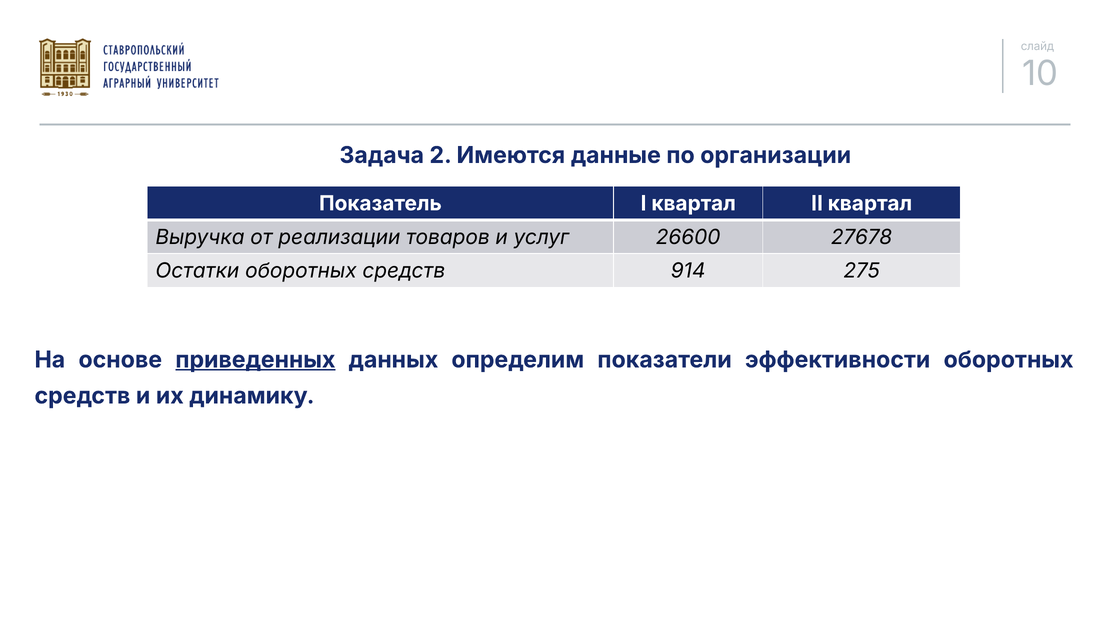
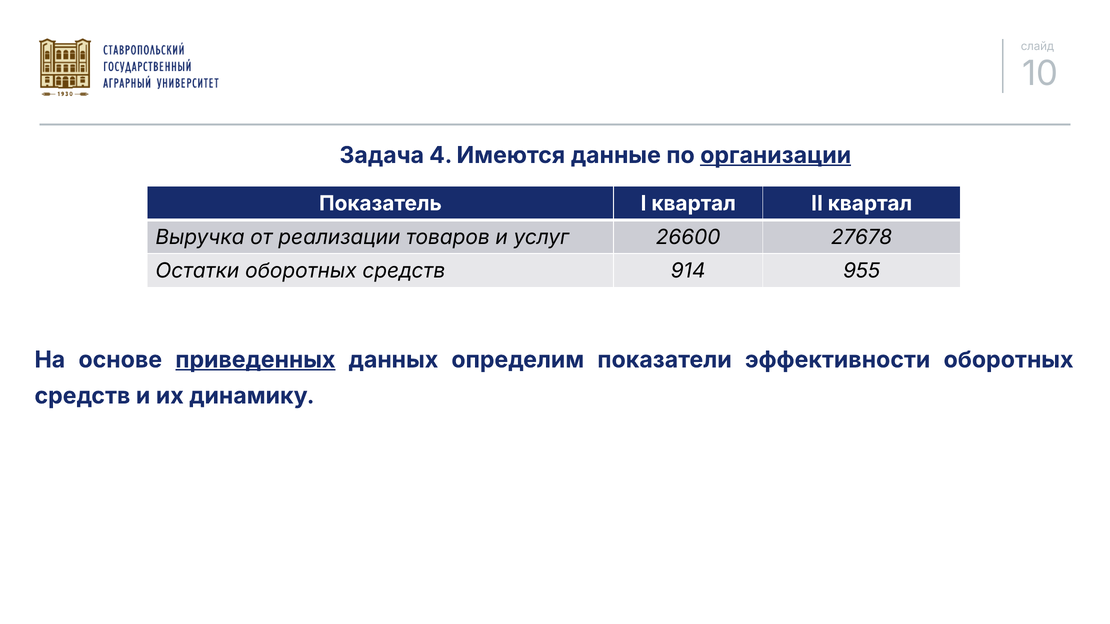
2: 2 -> 4
организации underline: none -> present
275: 275 -> 955
